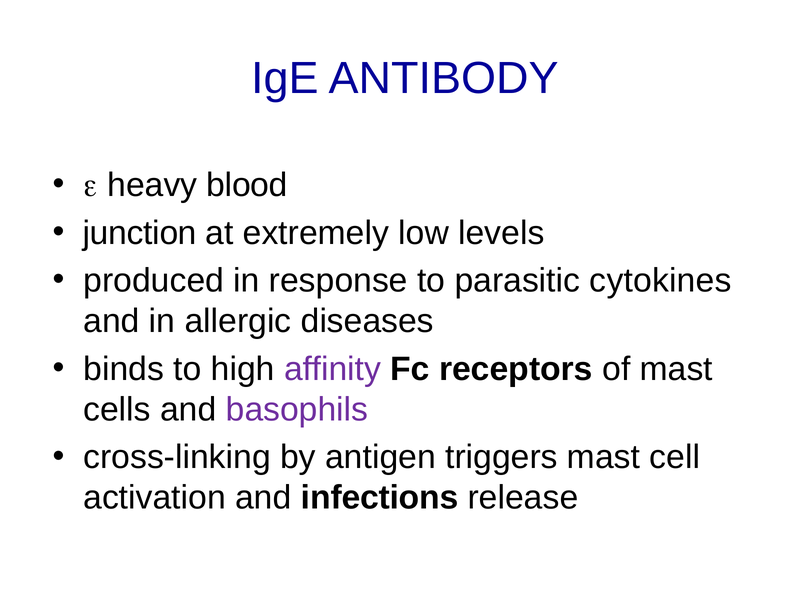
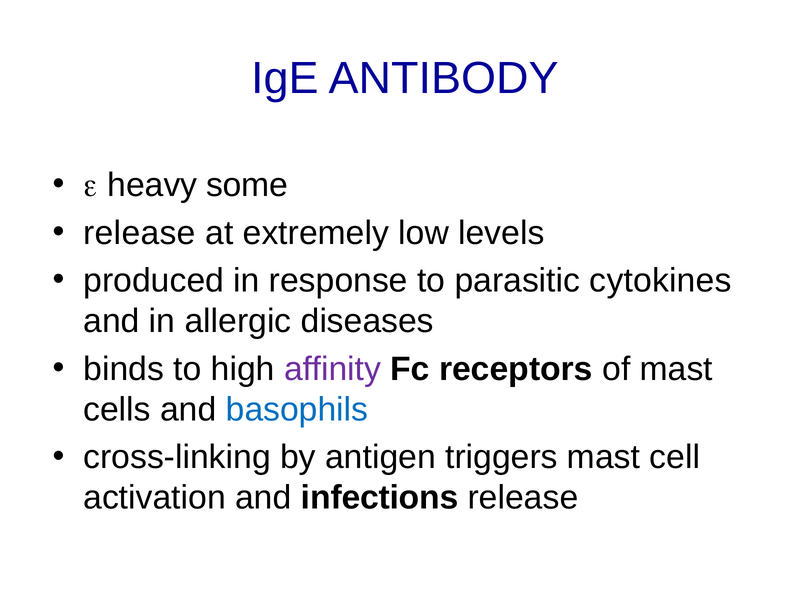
blood: blood -> some
junction at (140, 233): junction -> release
basophils colour: purple -> blue
